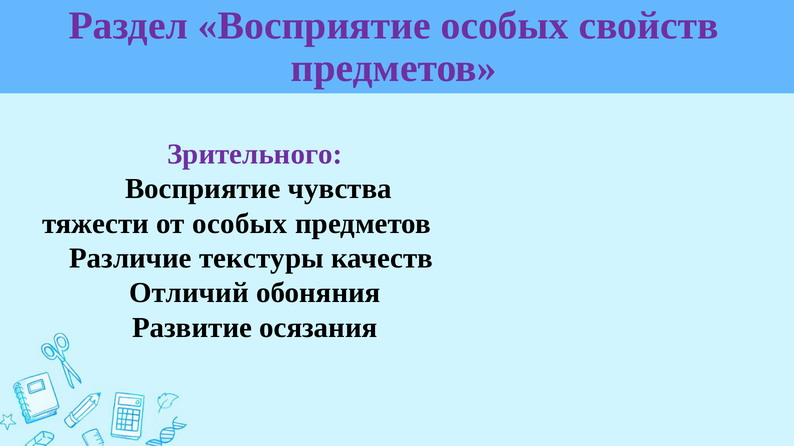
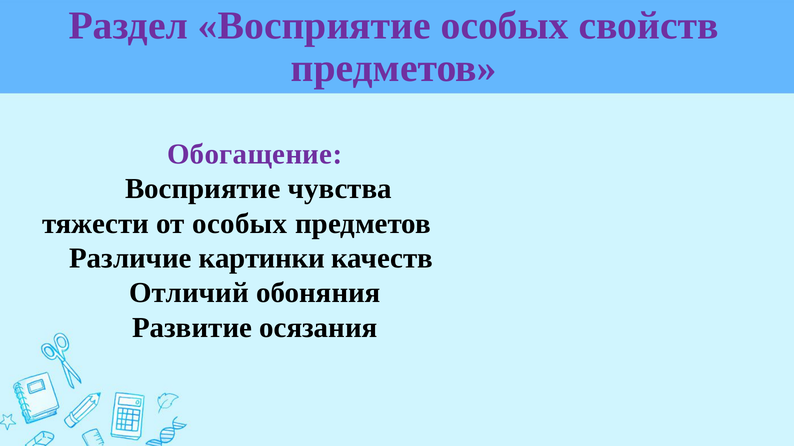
Зрительного: Зрительного -> Обогащение
текстуры: текстуры -> картинки
